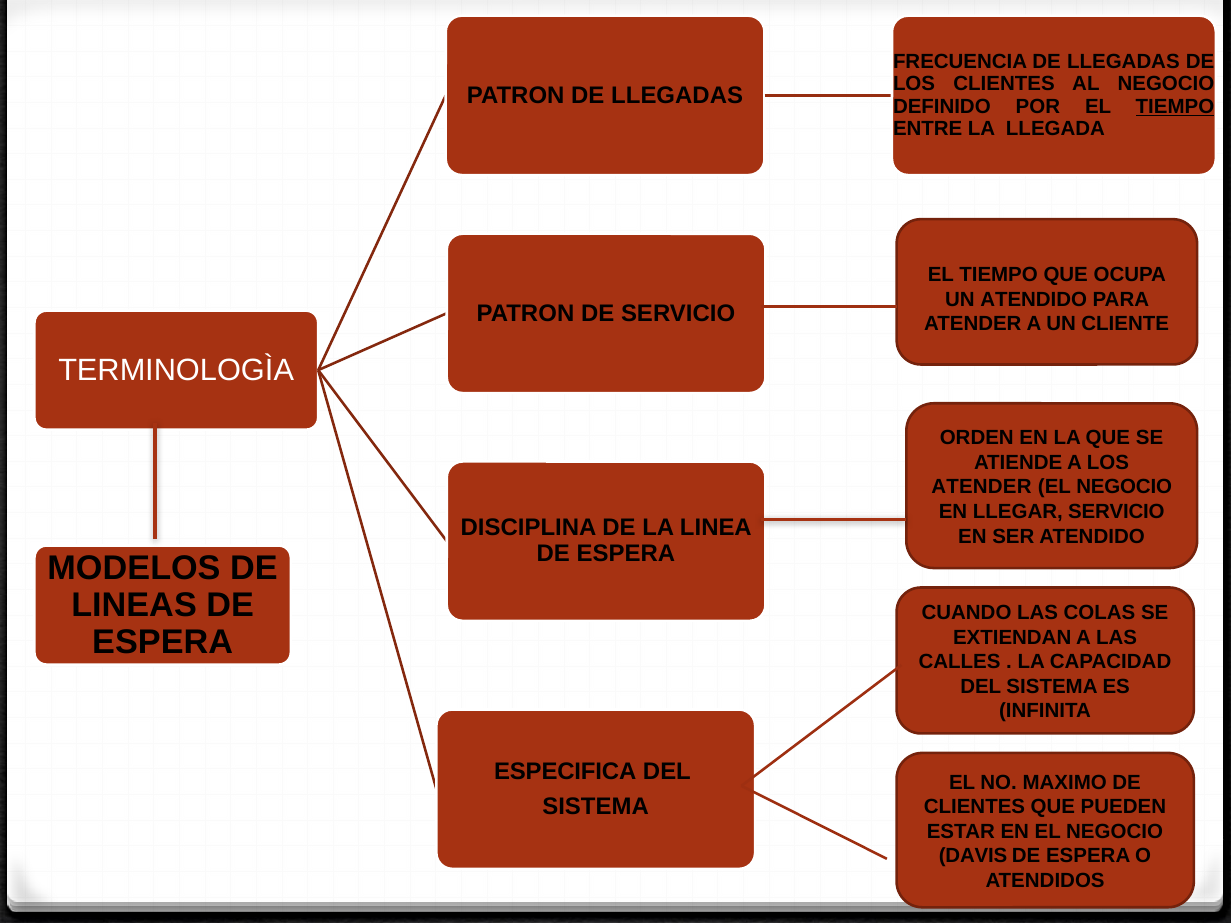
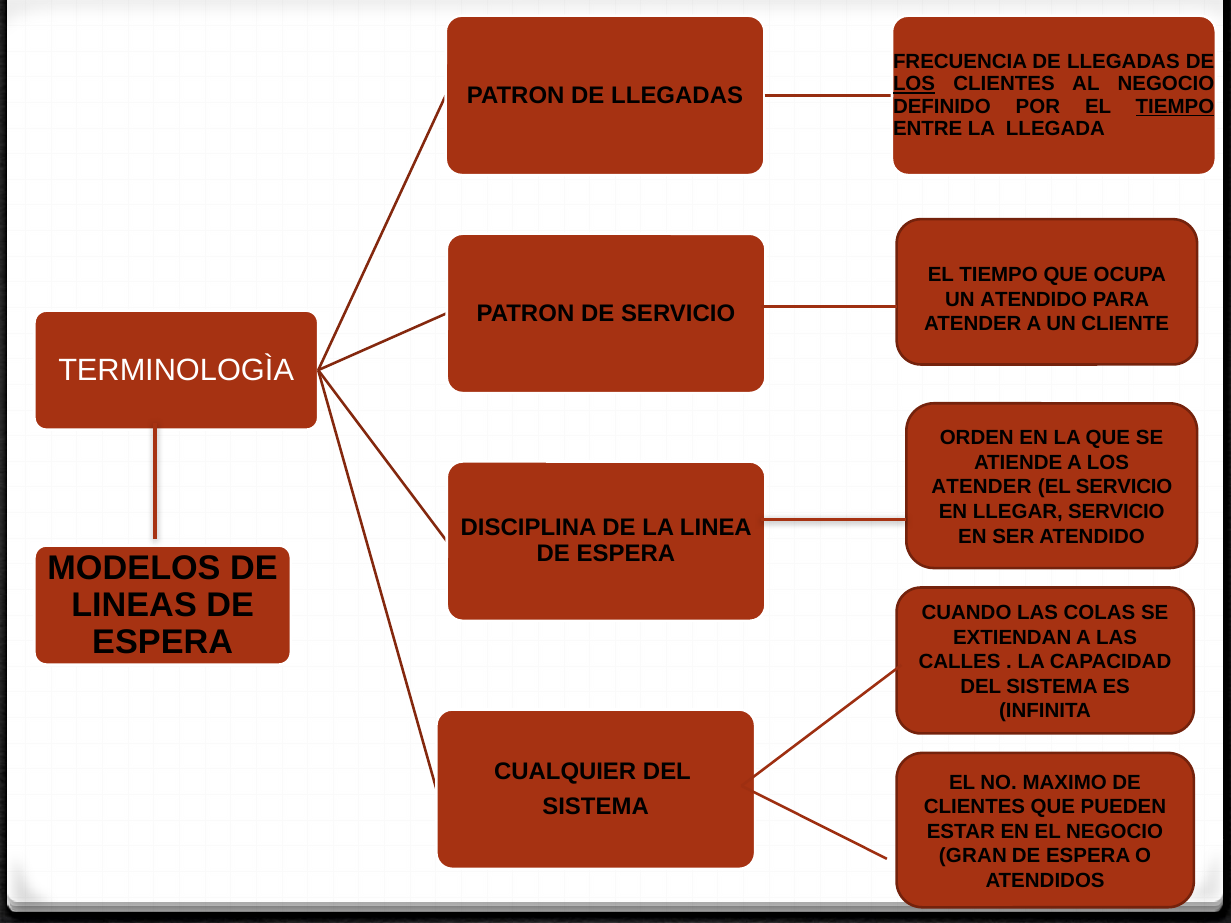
LOS at (914, 84) underline: none -> present
NEGOCIO at (1124, 487): NEGOCIO -> SERVICIO
ESPECIFICA: ESPECIFICA -> CUALQUIER
DAVIS: DAVIS -> GRAN
